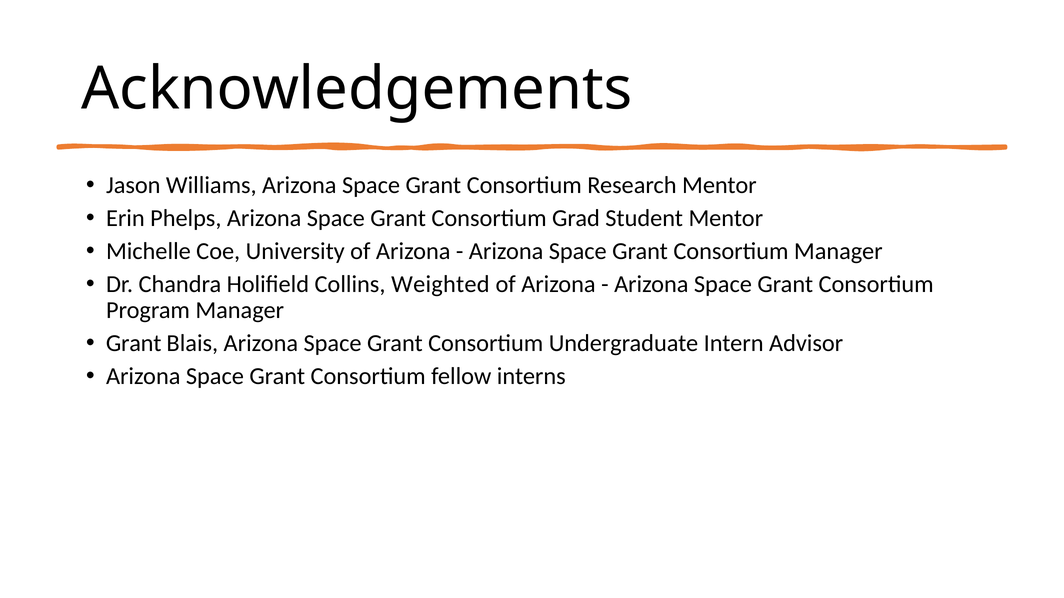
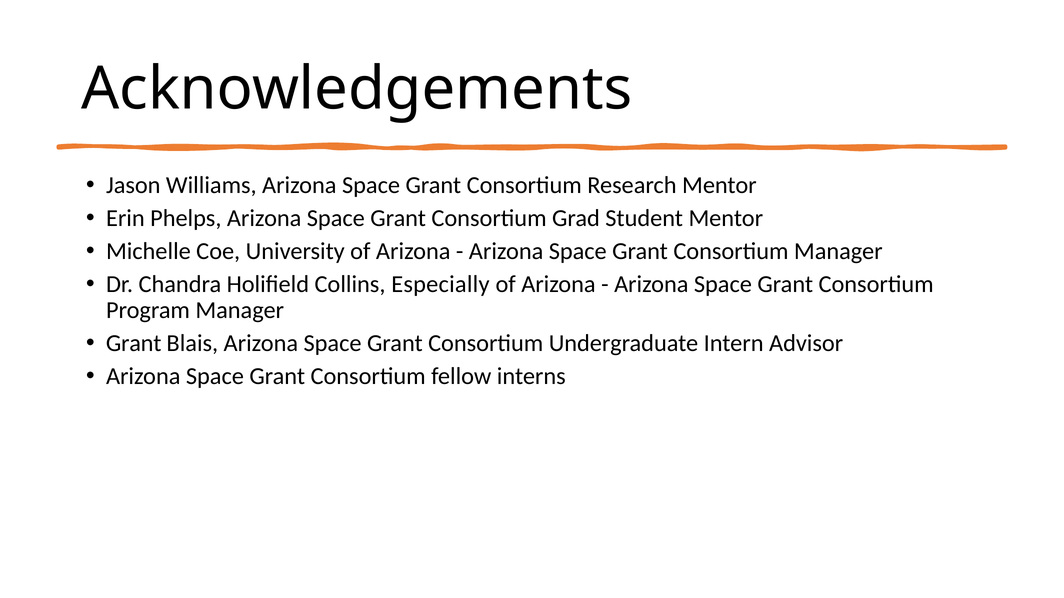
Weighted: Weighted -> Especially
